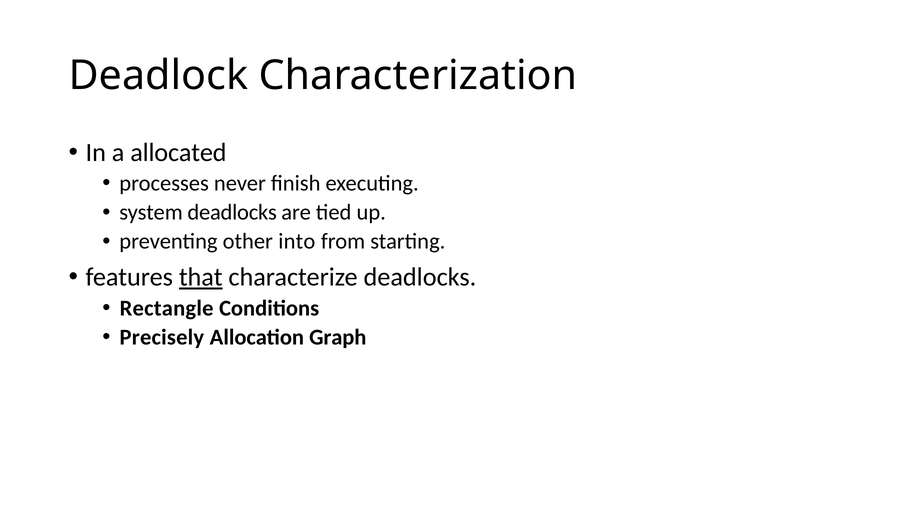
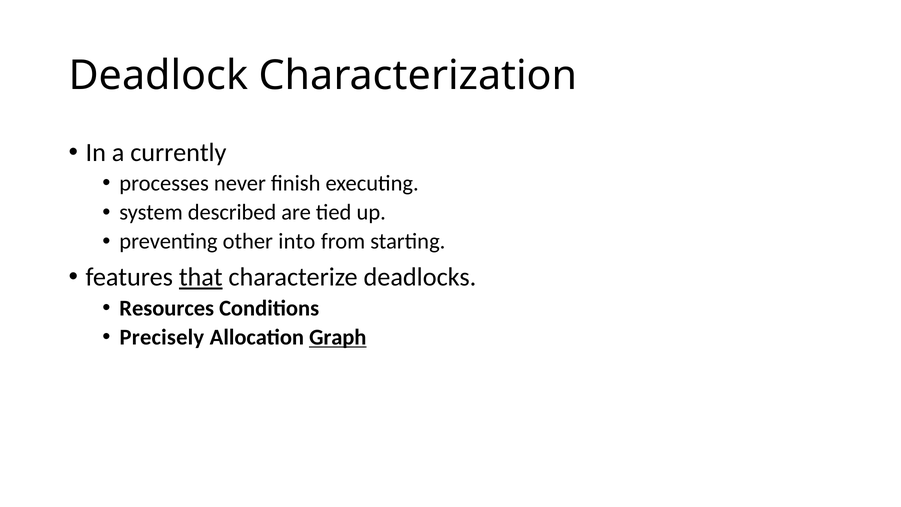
allocated: allocated -> currently
system deadlocks: deadlocks -> described
Rectangle: Rectangle -> Resources
Graph underline: none -> present
